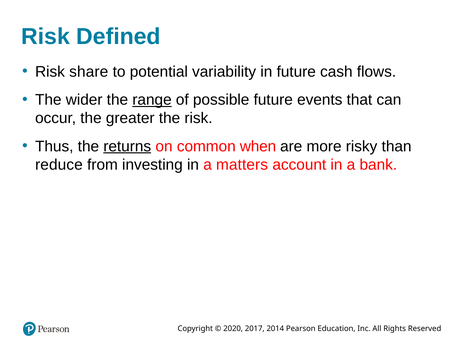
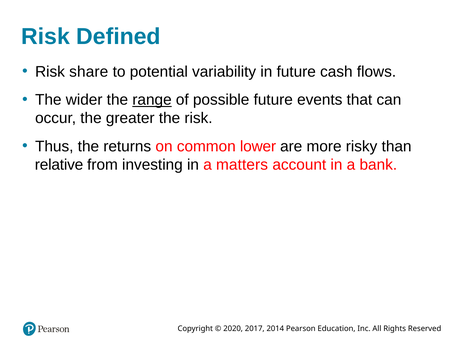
returns underline: present -> none
when: when -> lower
reduce: reduce -> relative
